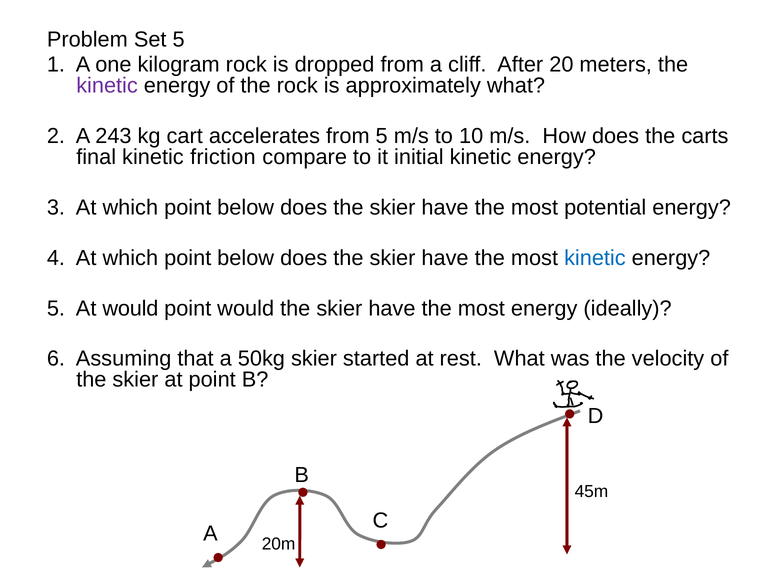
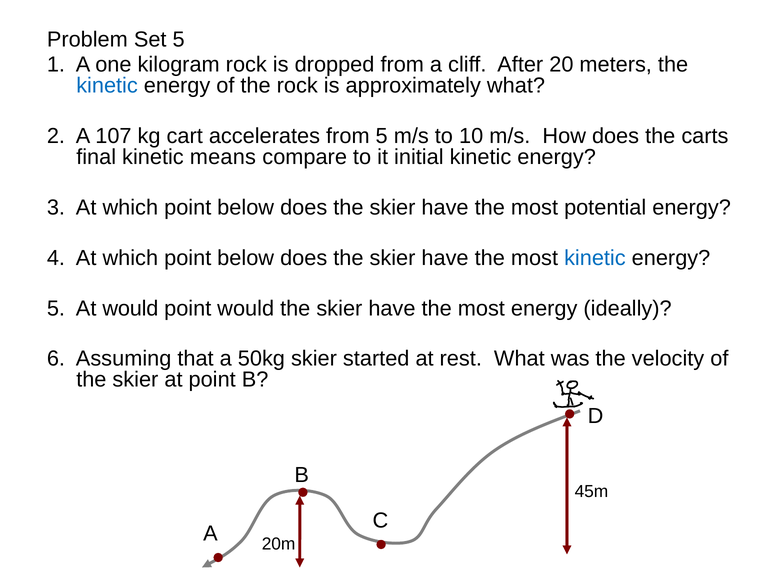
kinetic at (107, 86) colour: purple -> blue
243: 243 -> 107
friction: friction -> means
